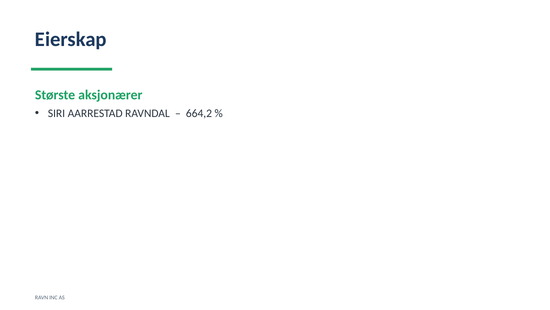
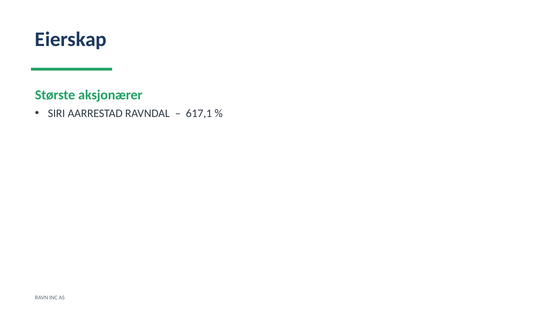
664,2: 664,2 -> 617,1
